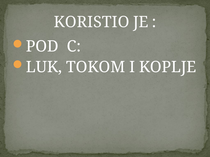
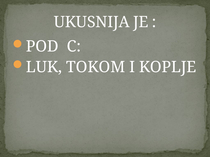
KORISTIO: KORISTIO -> UKUSNIJA
